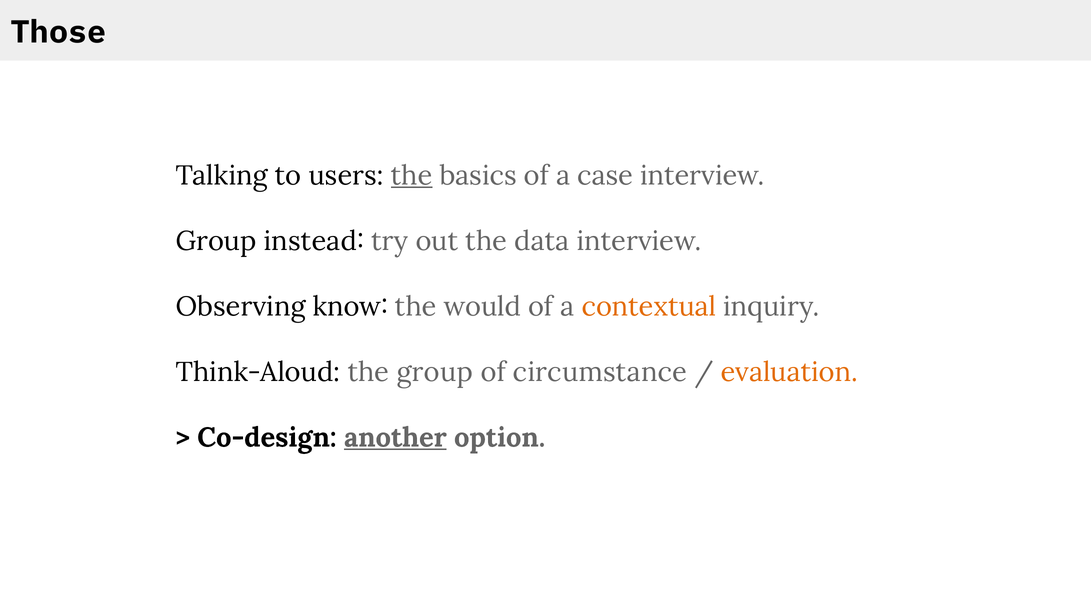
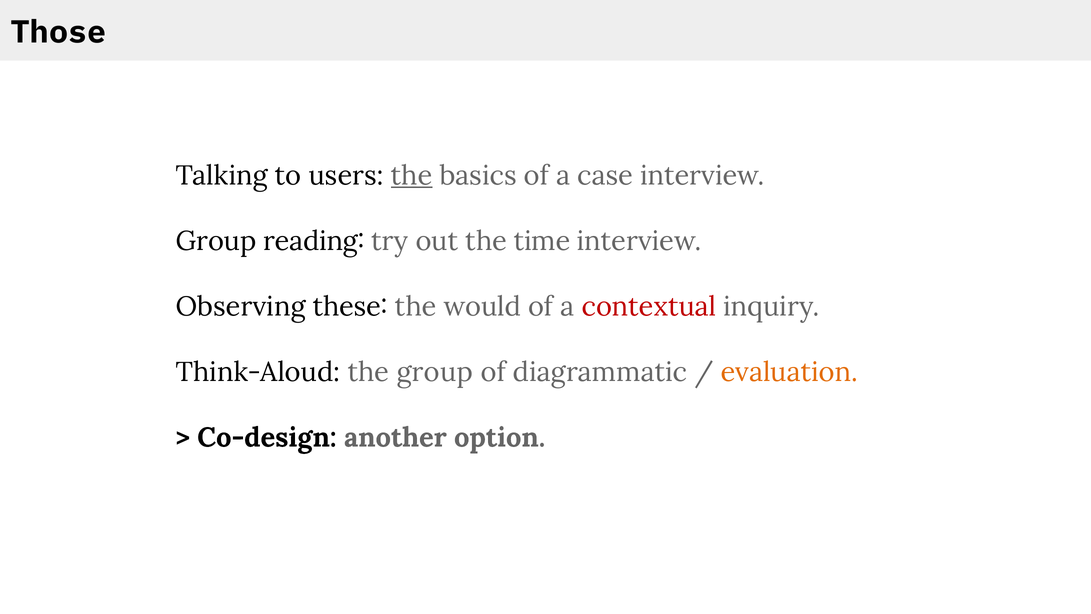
instead: instead -> reading
data: data -> time
know: know -> these
contextual colour: orange -> red
circumstance: circumstance -> diagrammatic
another underline: present -> none
